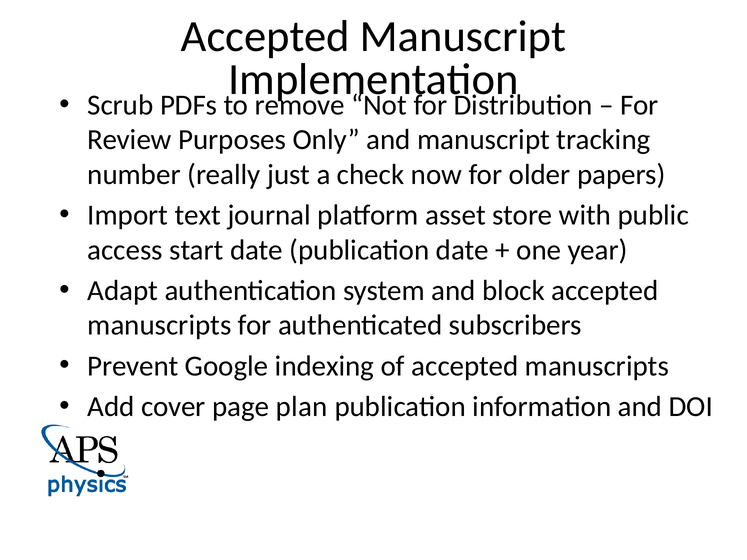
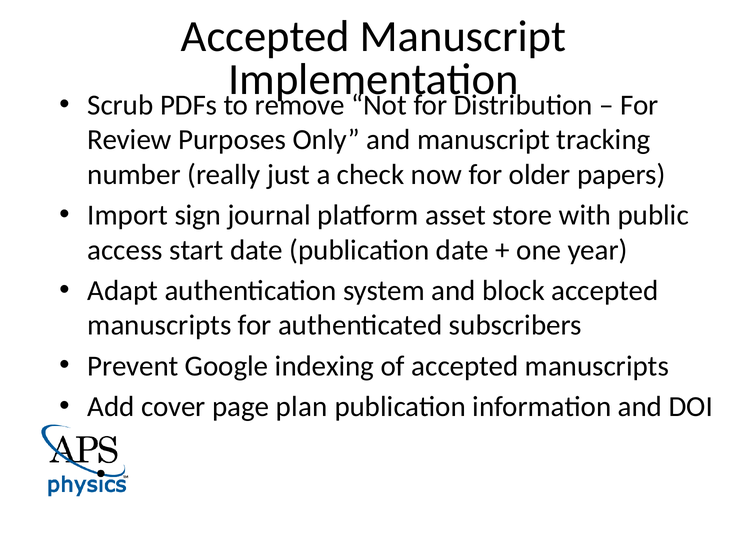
text: text -> sign
